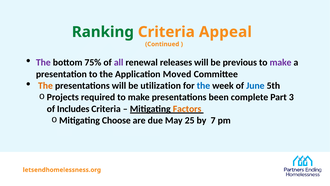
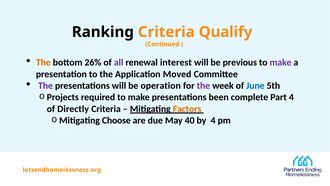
Ranking colour: green -> black
Appeal: Appeal -> Qualify
The at (43, 62) colour: purple -> orange
75%: 75% -> 26%
releases: releases -> interest
The at (45, 86) colour: orange -> purple
utilization: utilization -> operation
the at (203, 86) colour: blue -> purple
Part 3: 3 -> 4
Includes: Includes -> Directly
25: 25 -> 40
by 7: 7 -> 4
